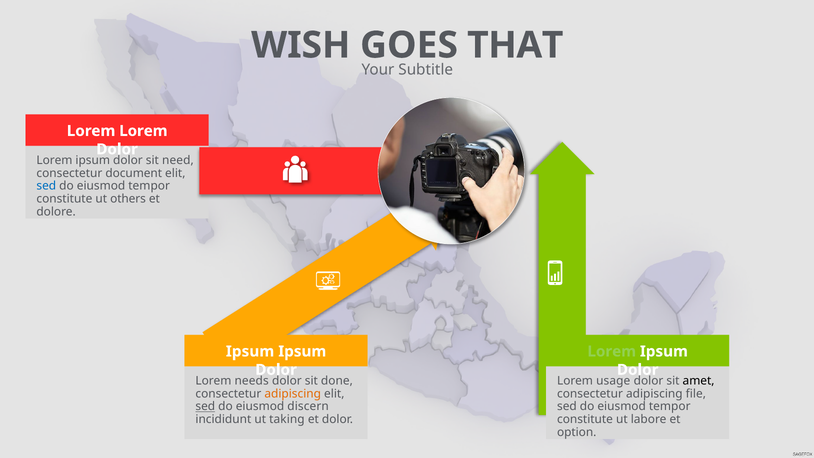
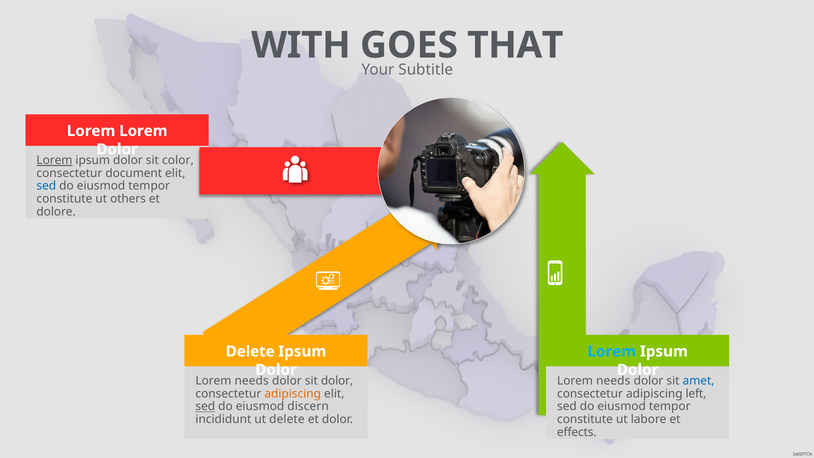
WISH: WISH -> WITH
Lorem at (54, 160) underline: none -> present
need: need -> color
Ipsum at (250, 351): Ipsum -> Delete
Lorem at (612, 351) colour: light green -> light blue
sit done: done -> dolor
usage at (613, 381): usage -> needs
amet colour: black -> blue
file: file -> left
ut taking: taking -> delete
option: option -> effects
